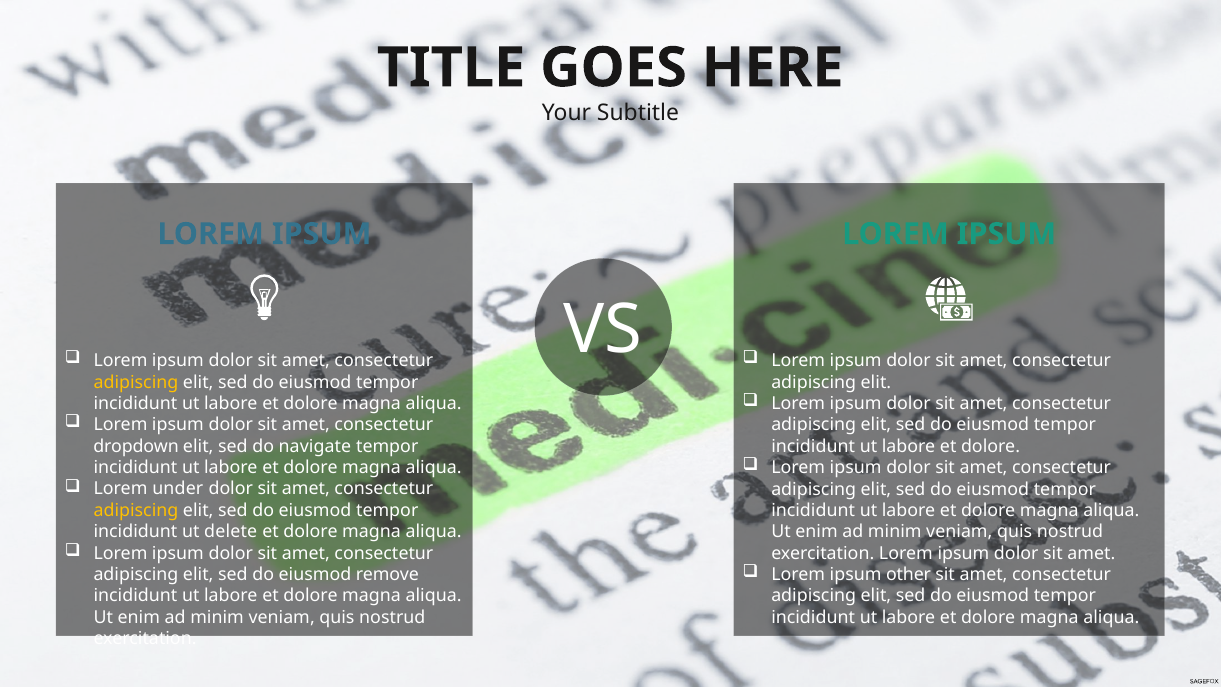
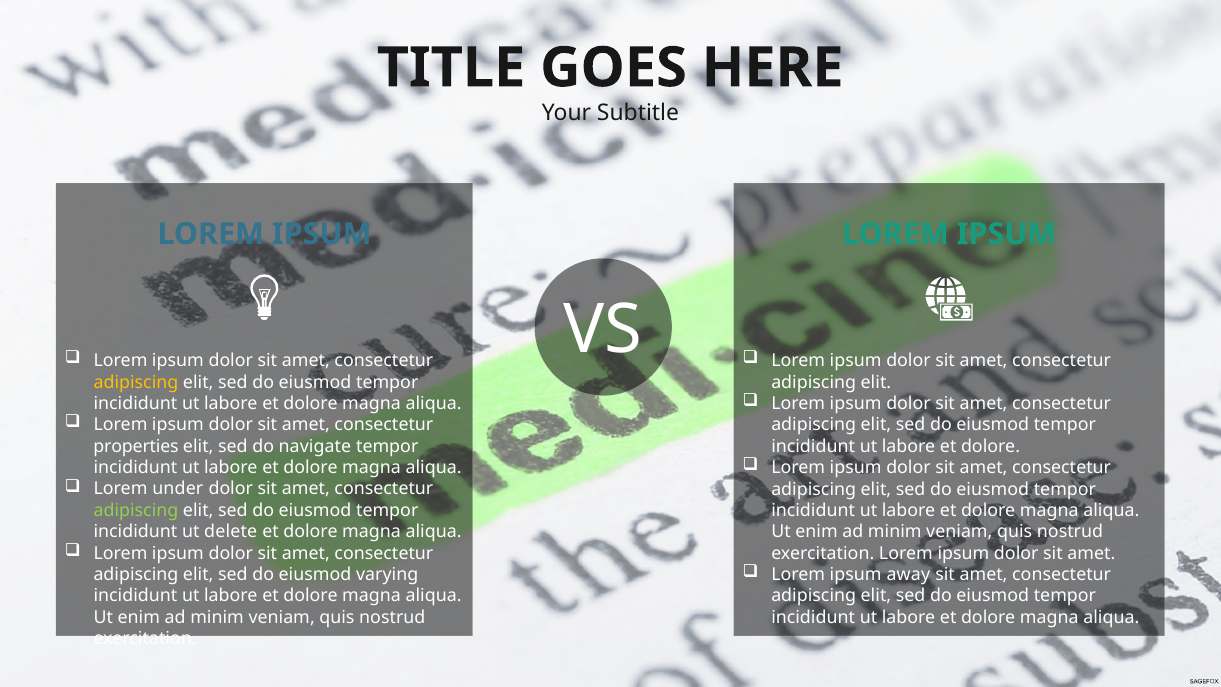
dropdown: dropdown -> properties
adipiscing at (136, 510) colour: yellow -> light green
other: other -> away
remove: remove -> varying
